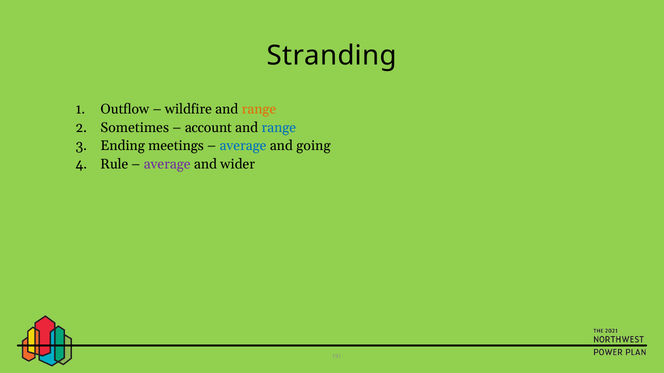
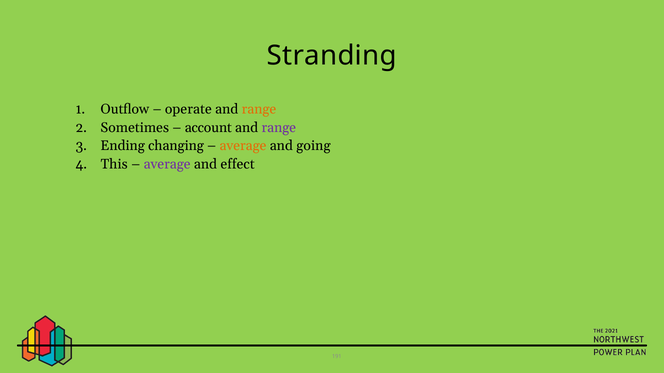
wildfire: wildfire -> operate
range at (279, 128) colour: blue -> purple
meetings: meetings -> changing
average at (243, 146) colour: blue -> orange
Rule: Rule -> This
wider: wider -> effect
